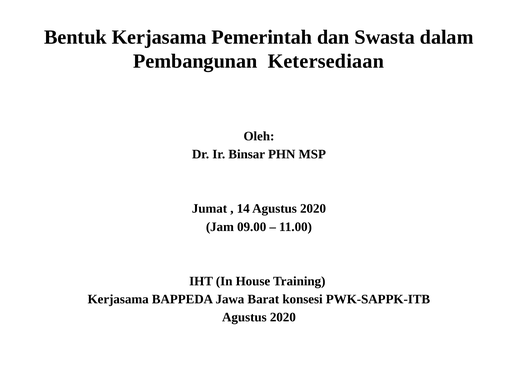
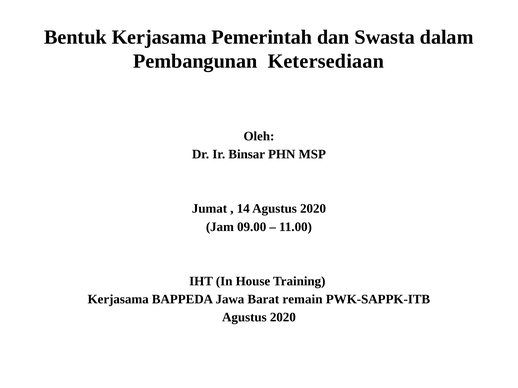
konsesi: konsesi -> remain
